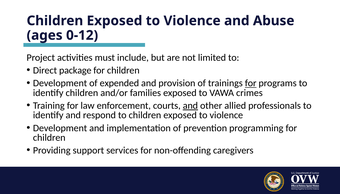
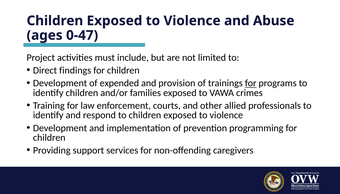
0-12: 0-12 -> 0-47
package: package -> findings
and at (190, 106) underline: present -> none
